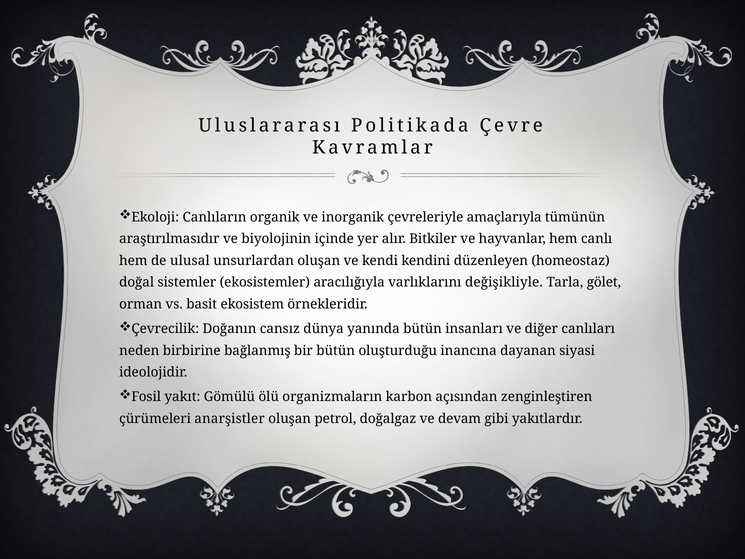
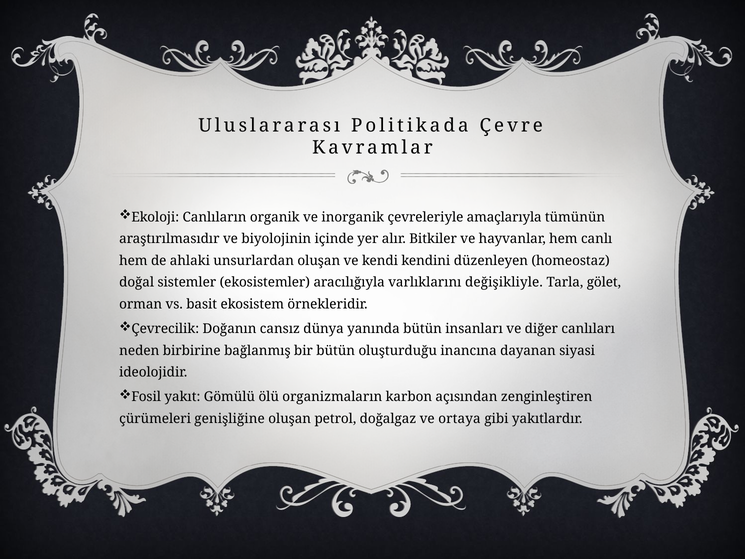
ulusal: ulusal -> ahlaki
anarşistler: anarşistler -> genişliğine
devam: devam -> ortaya
